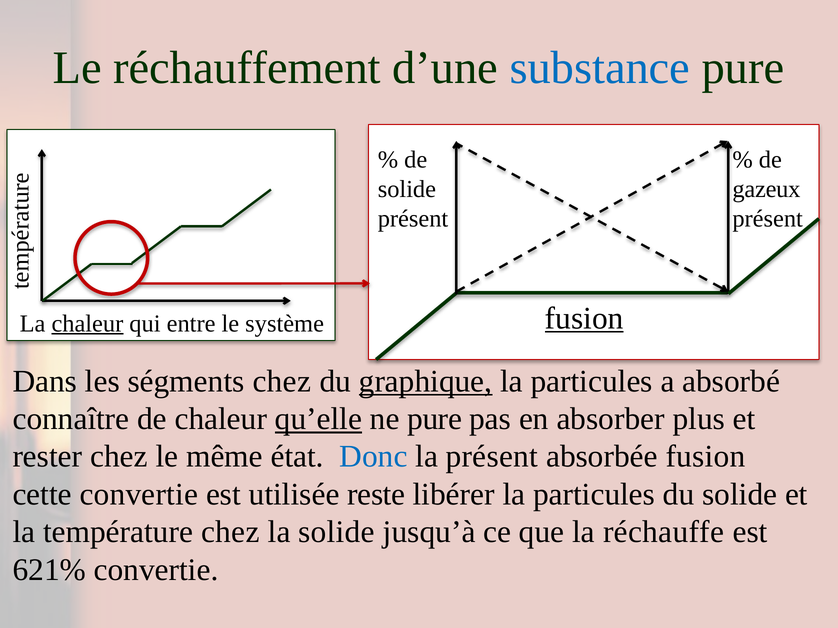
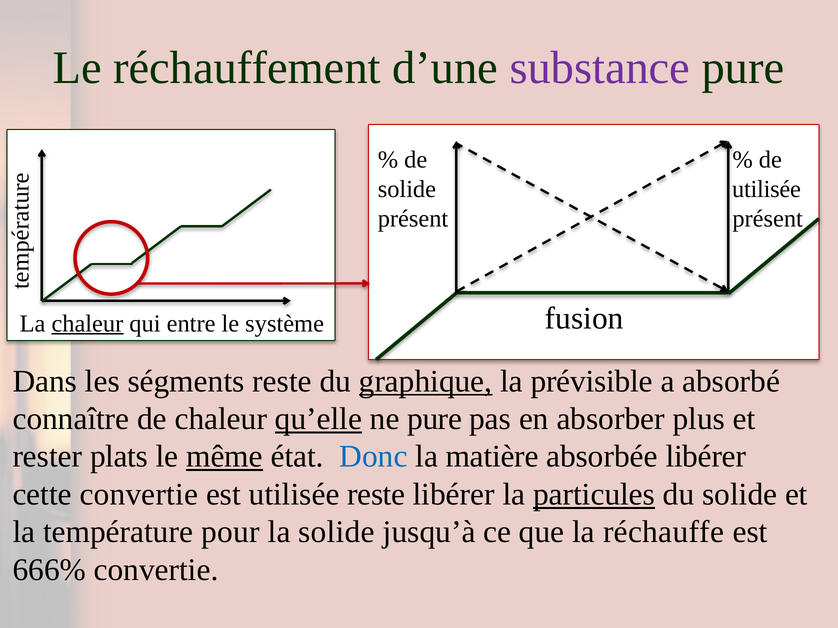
substance colour: blue -> purple
gazeux at (766, 189): gazeux -> utilisée
fusion at (584, 318) underline: present -> none
ségments chez: chez -> reste
particules at (592, 382): particules -> prévisible
rester chez: chez -> plats
même underline: none -> present
la présent: présent -> matière
absorbée fusion: fusion -> libérer
particules at (594, 495) underline: none -> present
température chez: chez -> pour
621%: 621% -> 666%
